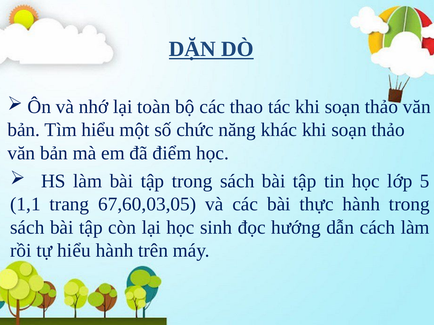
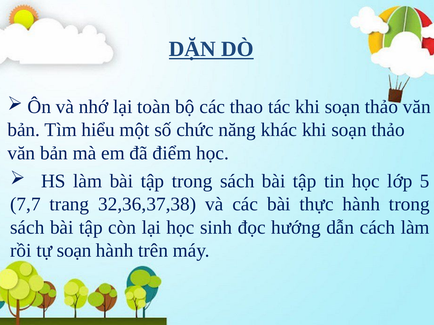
1,1: 1,1 -> 7,7
67,60,03,05: 67,60,03,05 -> 32,36,37,38
tự hiểu: hiểu -> soạn
